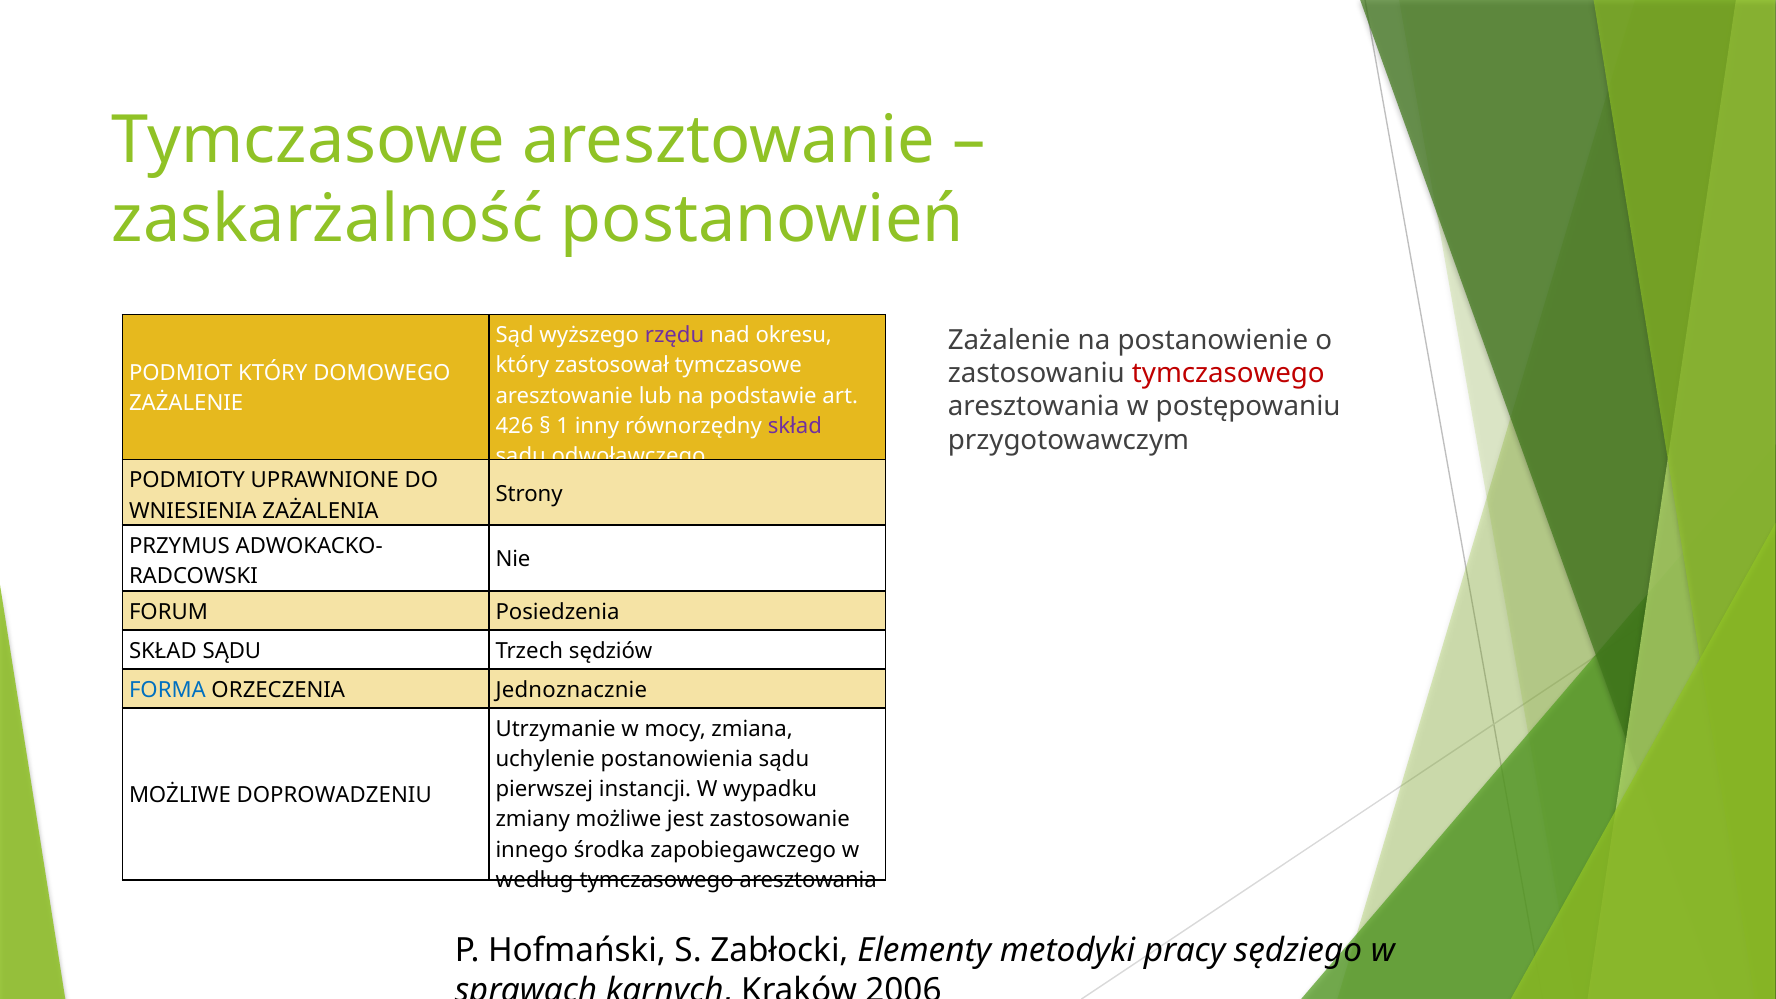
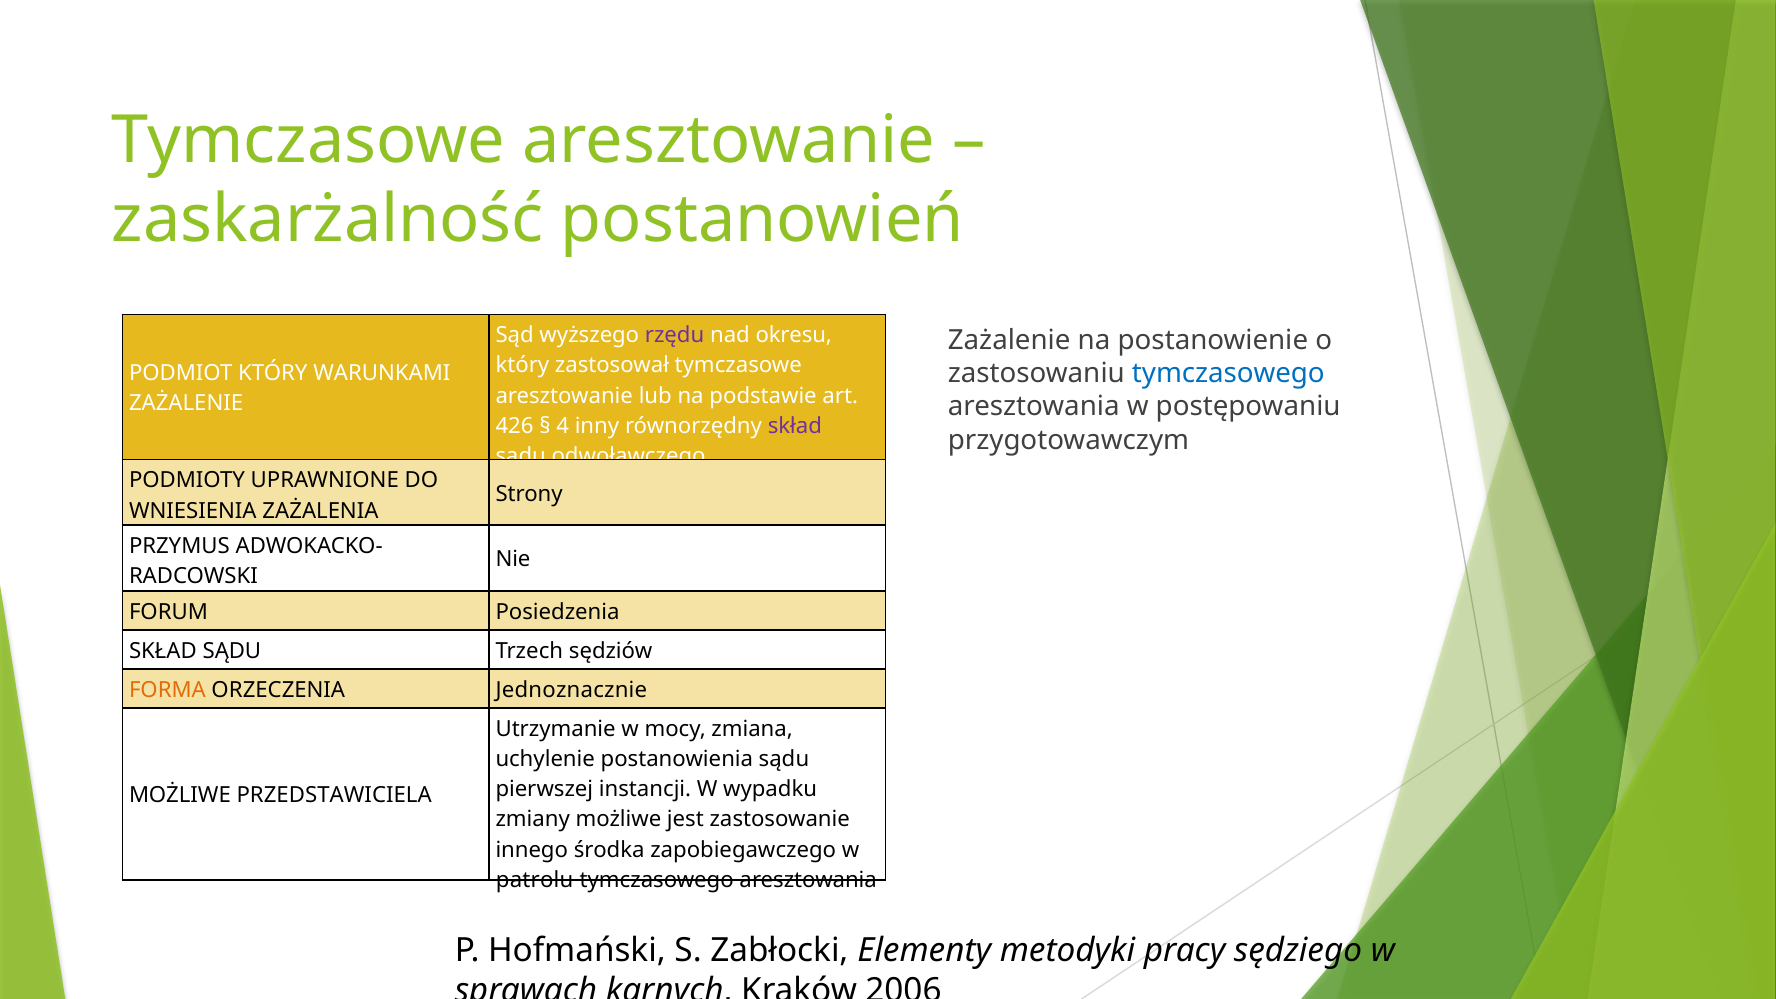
tymczasowego at (1228, 373) colour: red -> blue
DOMOWEGO: DOMOWEGO -> WARUNKAMI
1: 1 -> 4
FORMA colour: blue -> orange
DOPROWADZENIU: DOPROWADZENIU -> PRZEDSTAWICIELA
według: według -> patrolu
